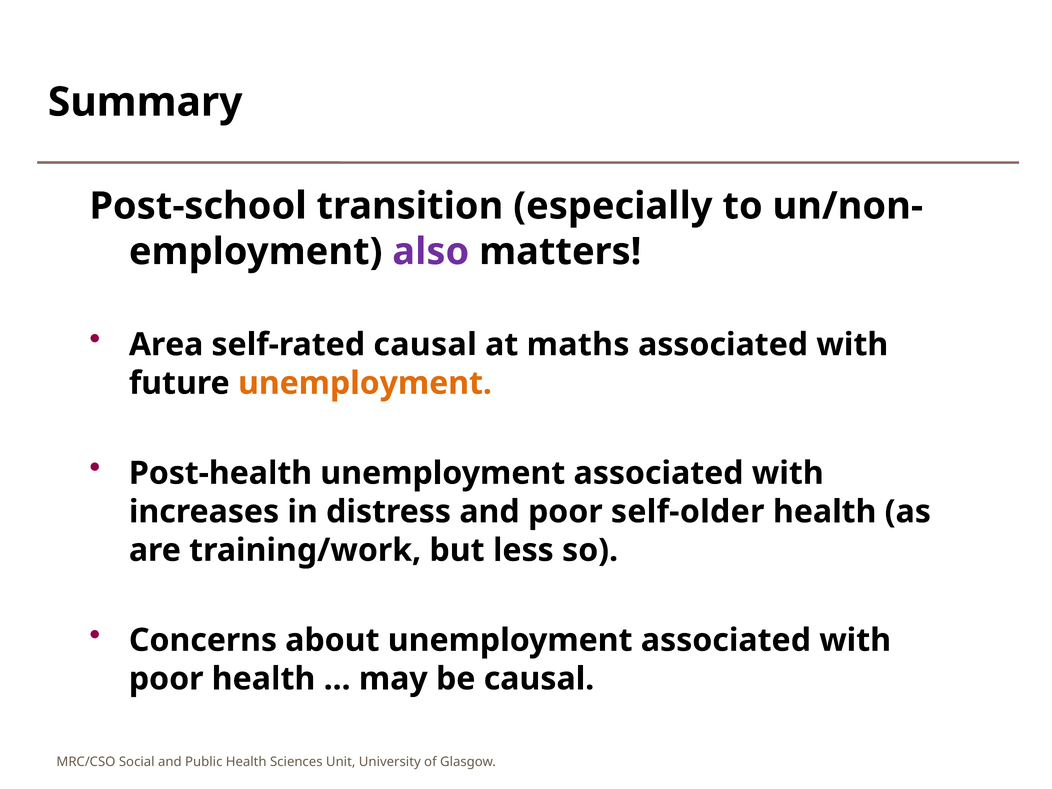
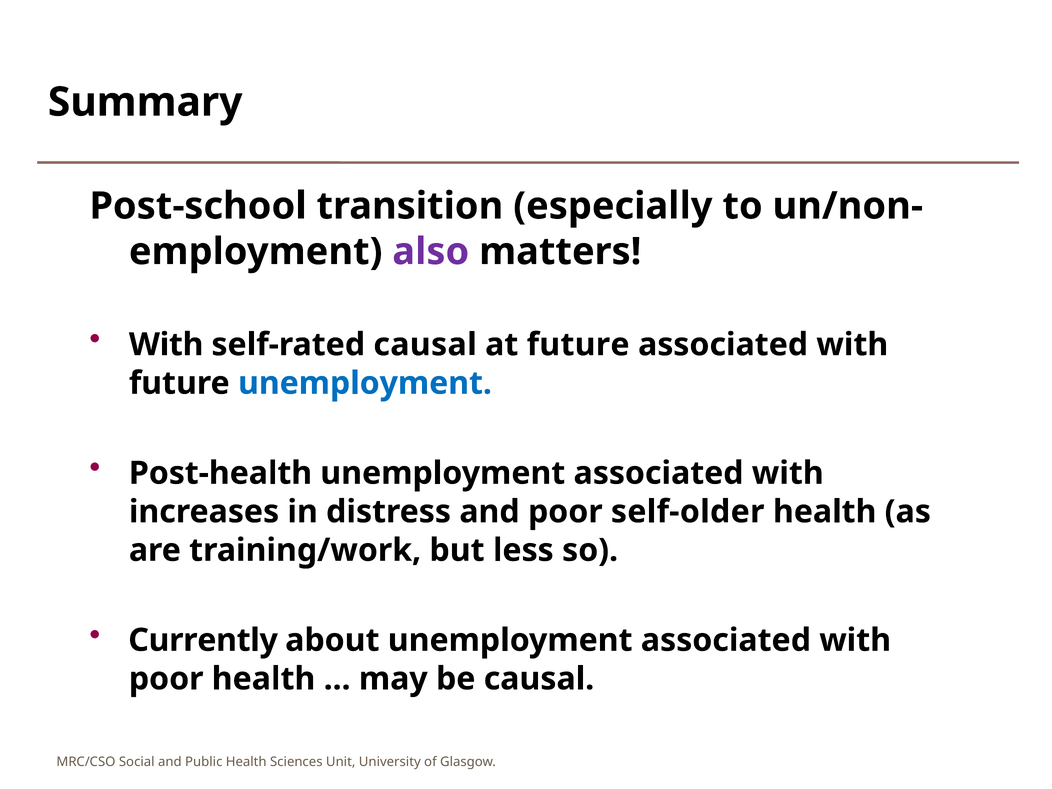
Area at (166, 345): Area -> With
at maths: maths -> future
unemployment at (365, 383) colour: orange -> blue
Concerns: Concerns -> Currently
